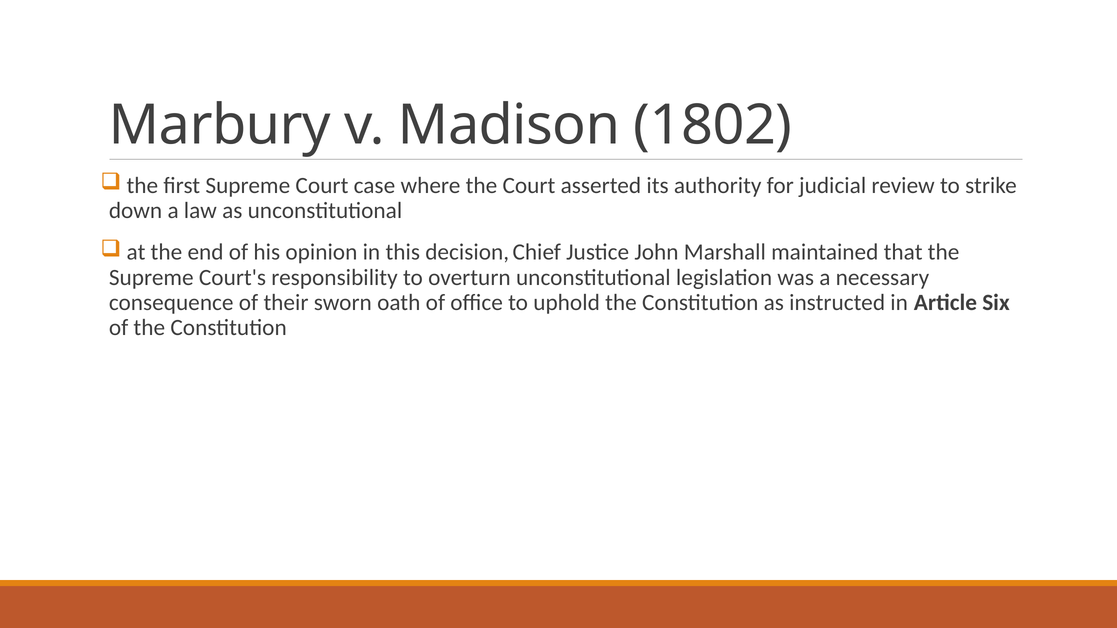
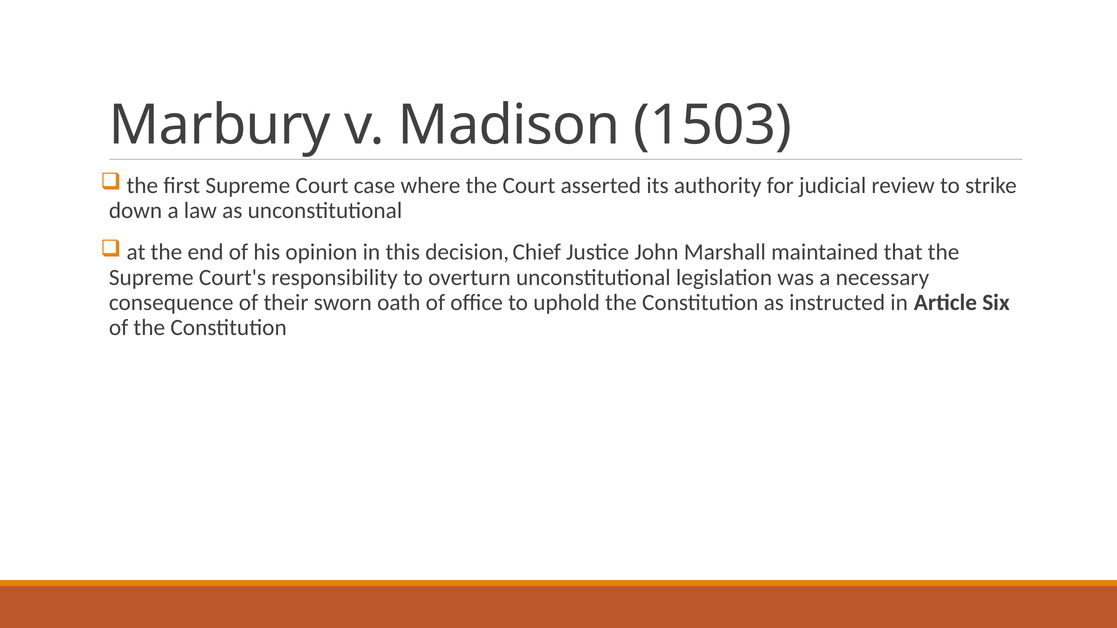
1802: 1802 -> 1503
